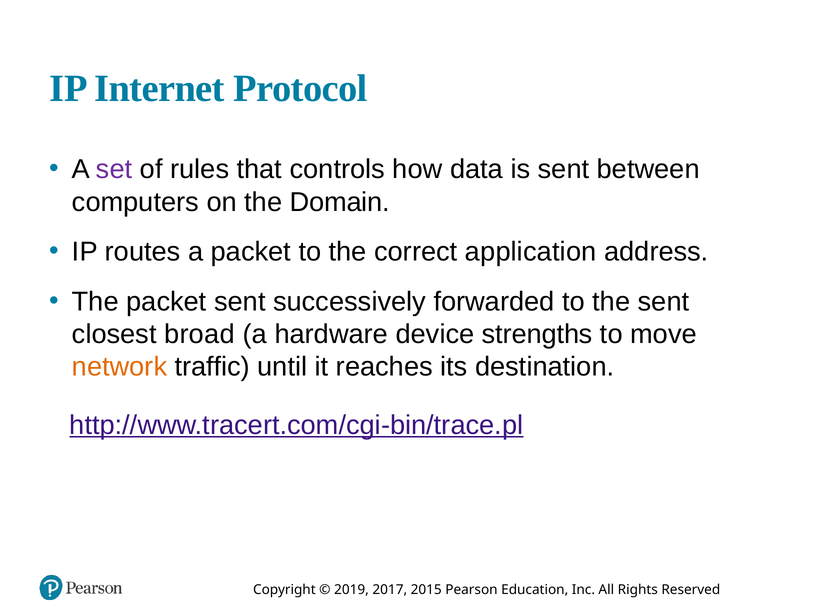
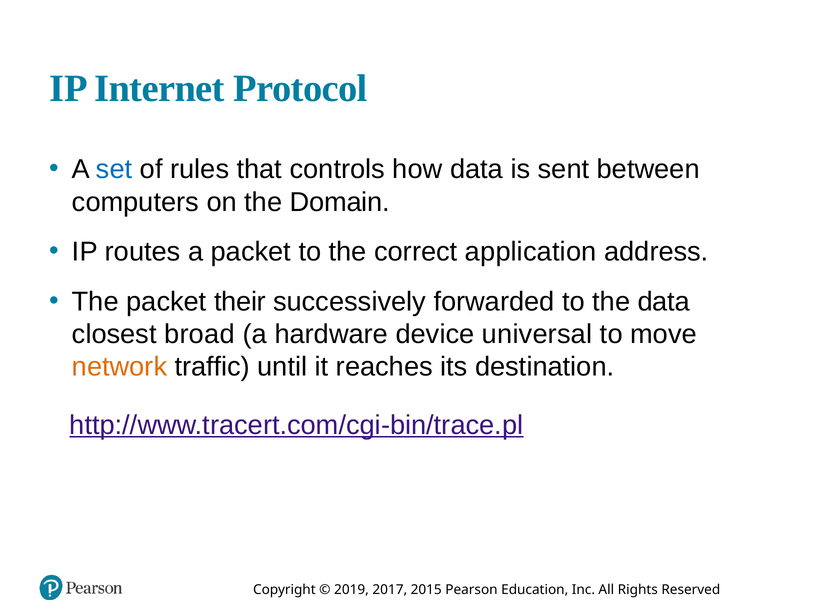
set colour: purple -> blue
packet sent: sent -> their
the sent: sent -> data
strengths: strengths -> universal
